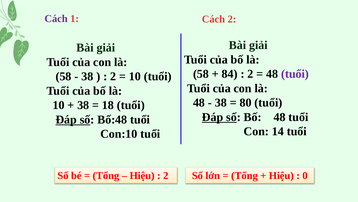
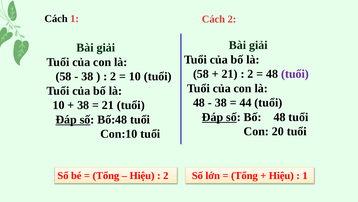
Cách at (56, 19) colour: purple -> black
84 at (230, 74): 84 -> 21
80: 80 -> 44
18 at (108, 105): 18 -> 21
14: 14 -> 20
0 at (305, 175): 0 -> 1
